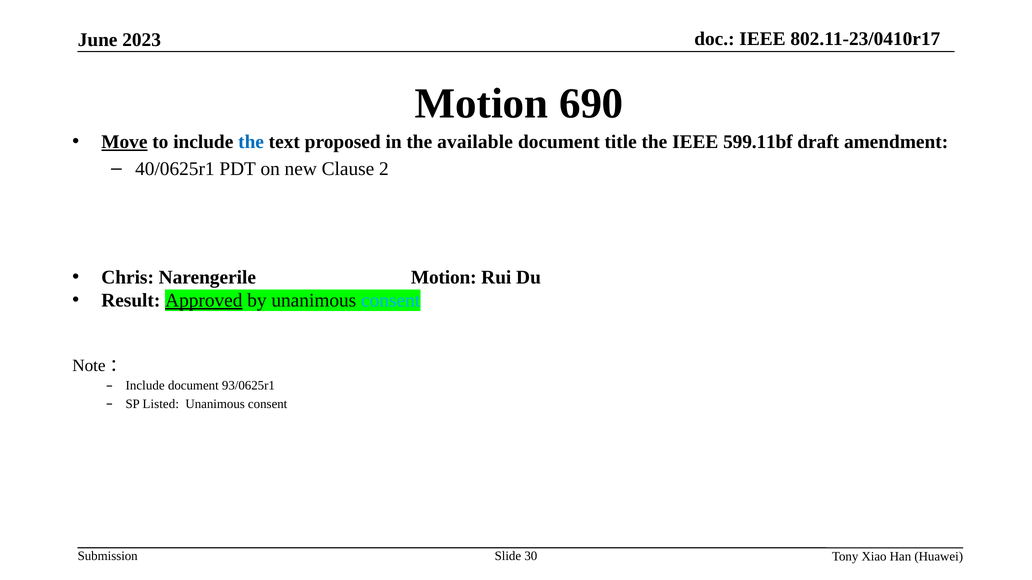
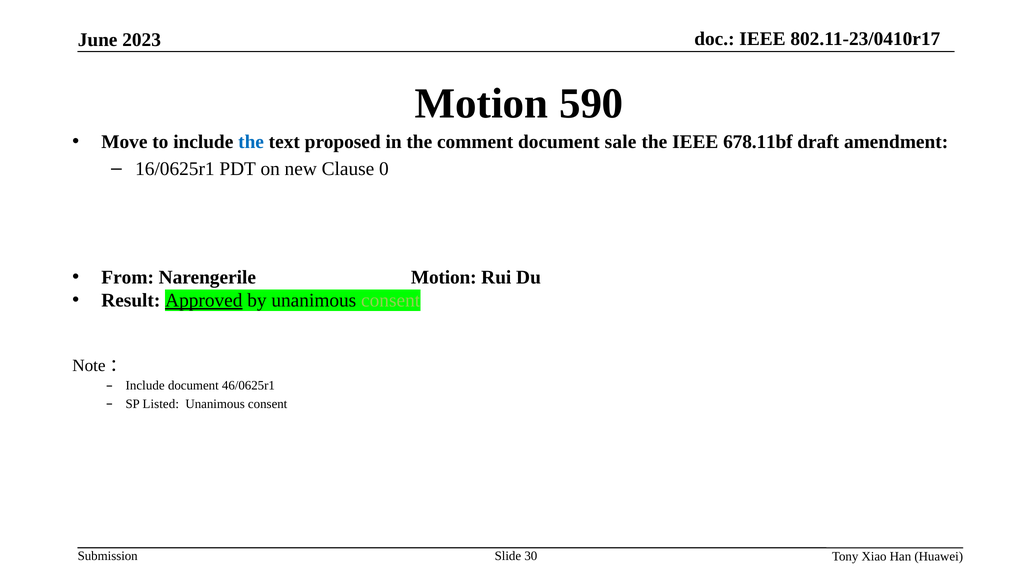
690: 690 -> 590
Move underline: present -> none
available: available -> comment
title: title -> sale
599.11bf: 599.11bf -> 678.11bf
40/0625r1: 40/0625r1 -> 16/0625r1
2: 2 -> 0
Chris: Chris -> From
consent at (391, 301) colour: light blue -> light green
93/0625r1: 93/0625r1 -> 46/0625r1
